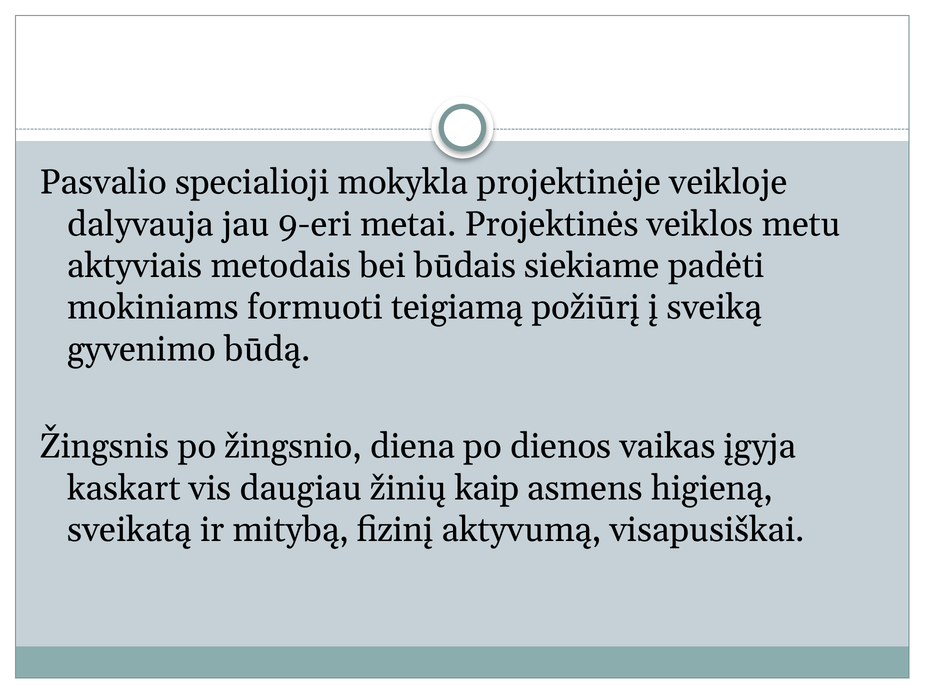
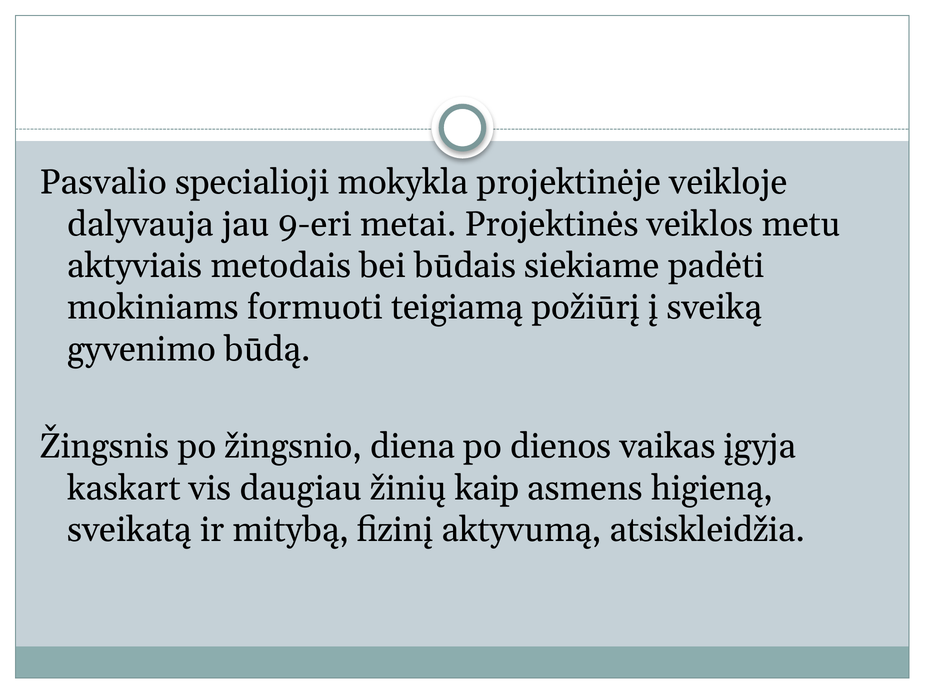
visapusiškai: visapusiškai -> atsiskleidžia
